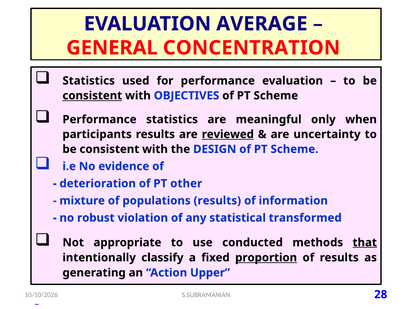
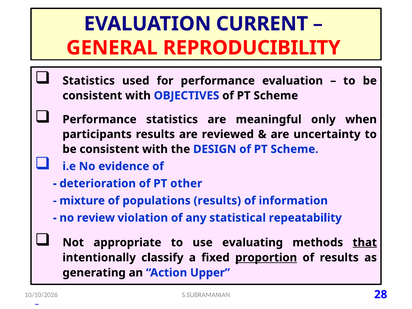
AVERAGE: AVERAGE -> CURRENT
CONCENTRATION: CONCENTRATION -> REPRODUCIBILITY
consistent at (92, 96) underline: present -> none
reviewed underline: present -> none
robust: robust -> review
transformed: transformed -> repeatability
conducted: conducted -> evaluating
